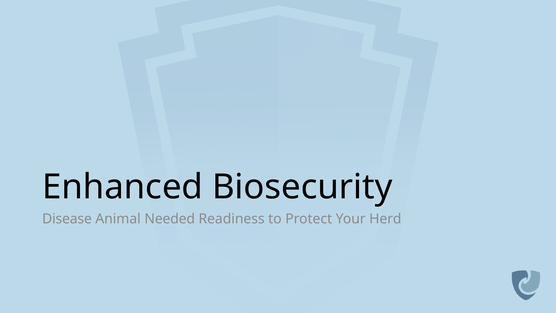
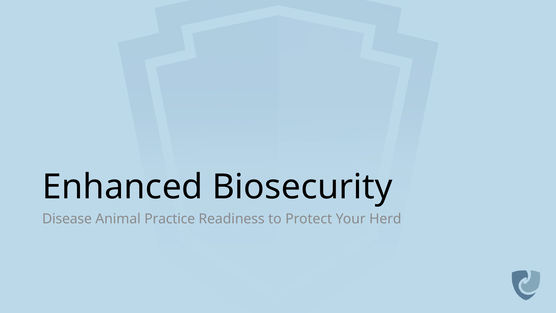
Needed: Needed -> Practice
